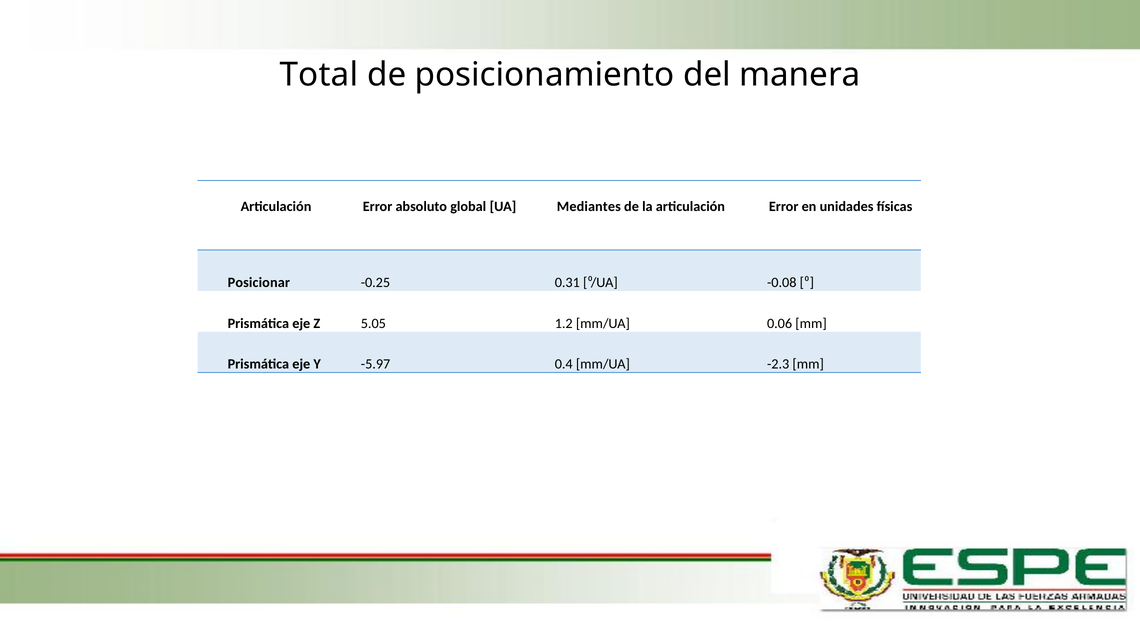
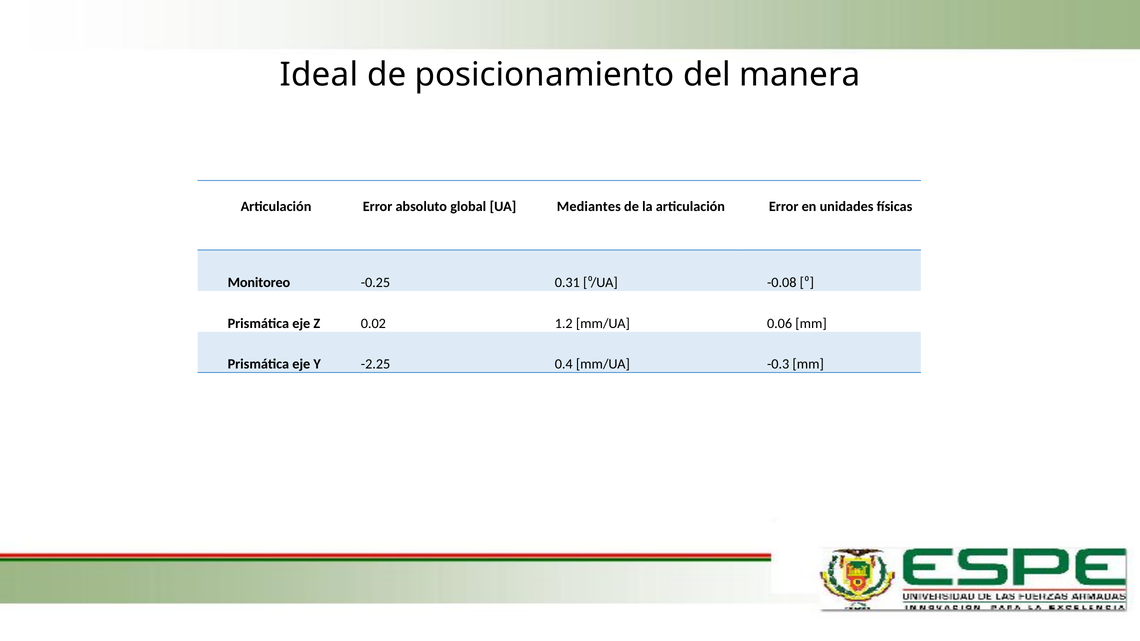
Total: Total -> Ideal
Posicionar: Posicionar -> Monitoreo
5.05: 5.05 -> 0.02
-5.97: -5.97 -> -2.25
-2.3: -2.3 -> -0.3
